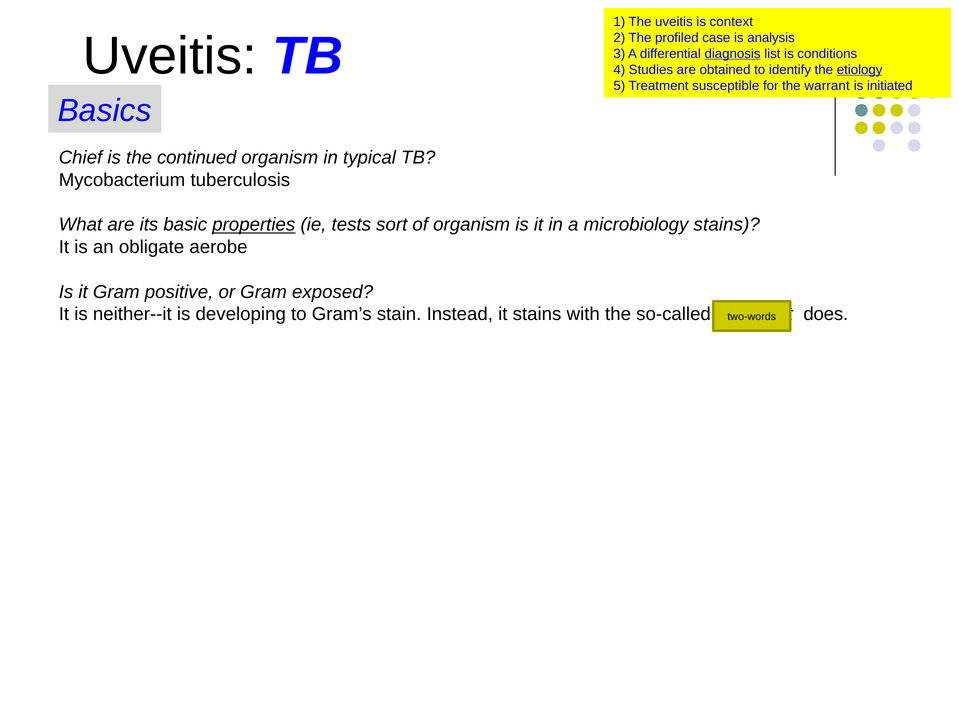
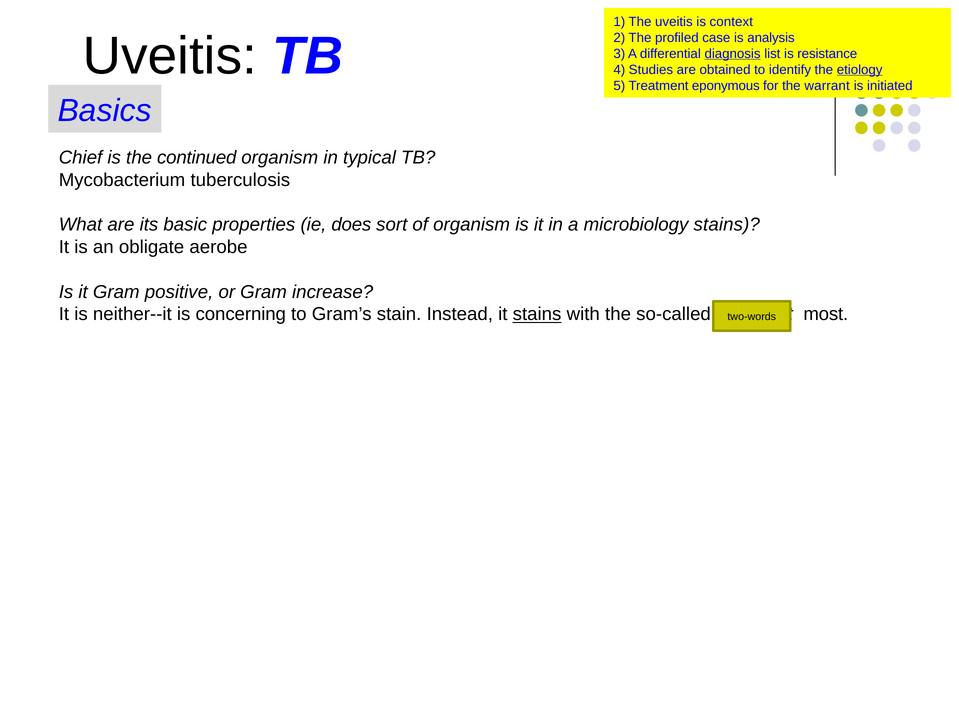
conditions: conditions -> resistance
susceptible: susceptible -> eponymous
properties underline: present -> none
tests: tests -> does
exposed: exposed -> increase
developing: developing -> concerning
stains at (537, 314) underline: none -> present
does: does -> most
